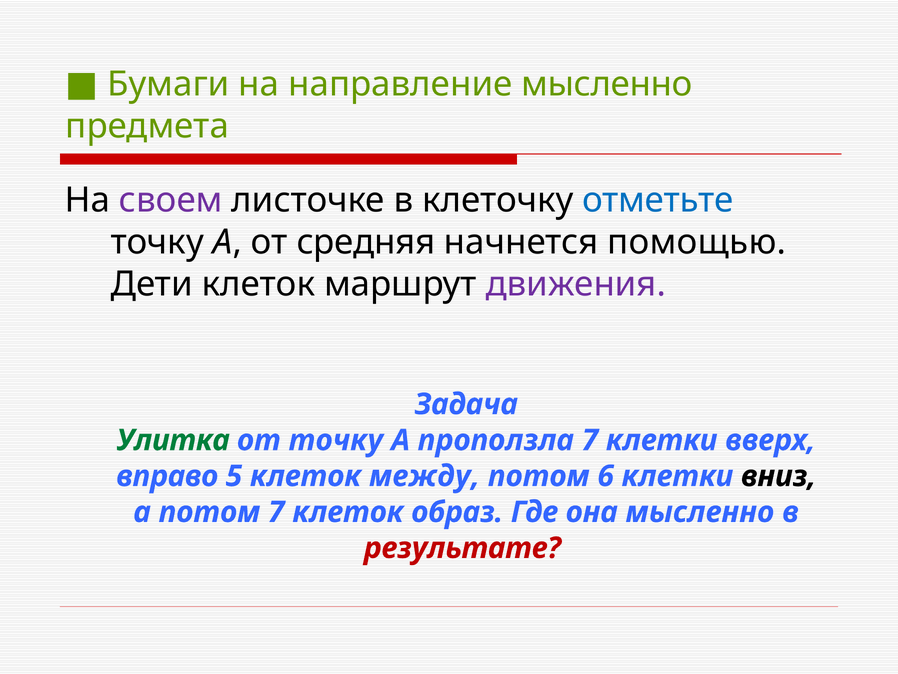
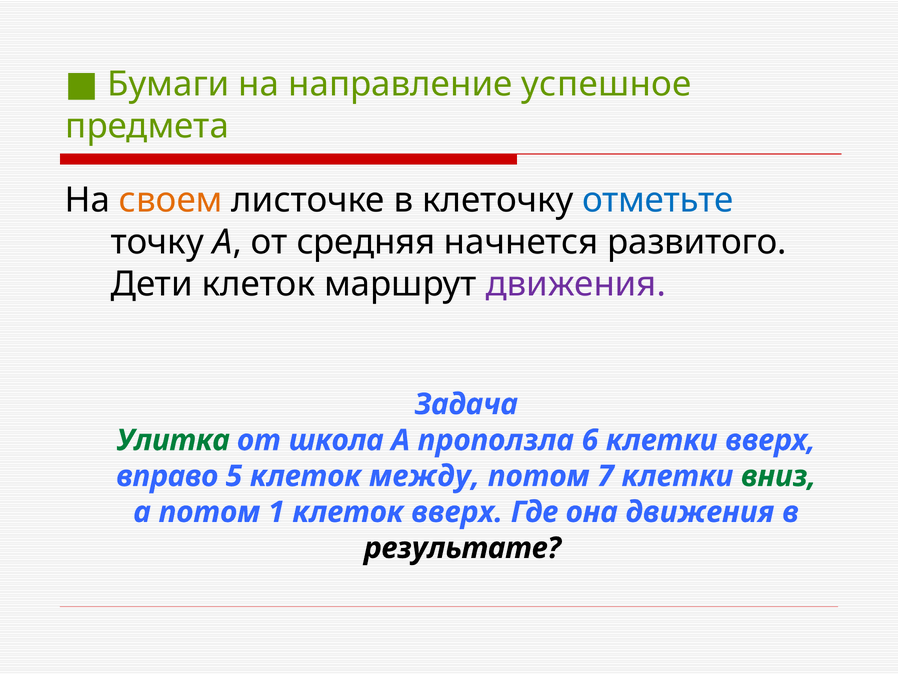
направление мысленно: мысленно -> успешное
своем colour: purple -> orange
помощью: помощью -> развитого
от точку: точку -> школа
проползла 7: 7 -> 6
6: 6 -> 7
вниз colour: black -> green
потом 7: 7 -> 1
клеток образ: образ -> вверх
она мысленно: мысленно -> движения
результате colour: red -> black
